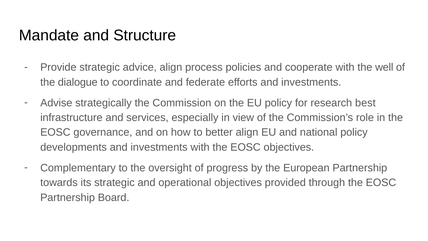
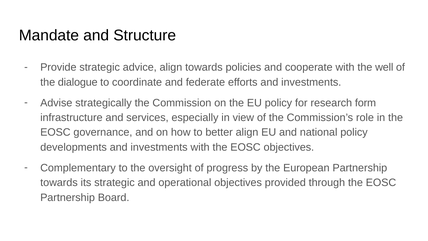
align process: process -> towards
best: best -> form
